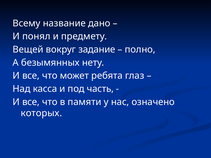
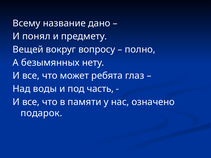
задание: задание -> вопросу
касса: касса -> воды
которых: которых -> подарок
